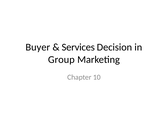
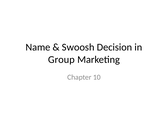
Buyer: Buyer -> Name
Services: Services -> Swoosh
